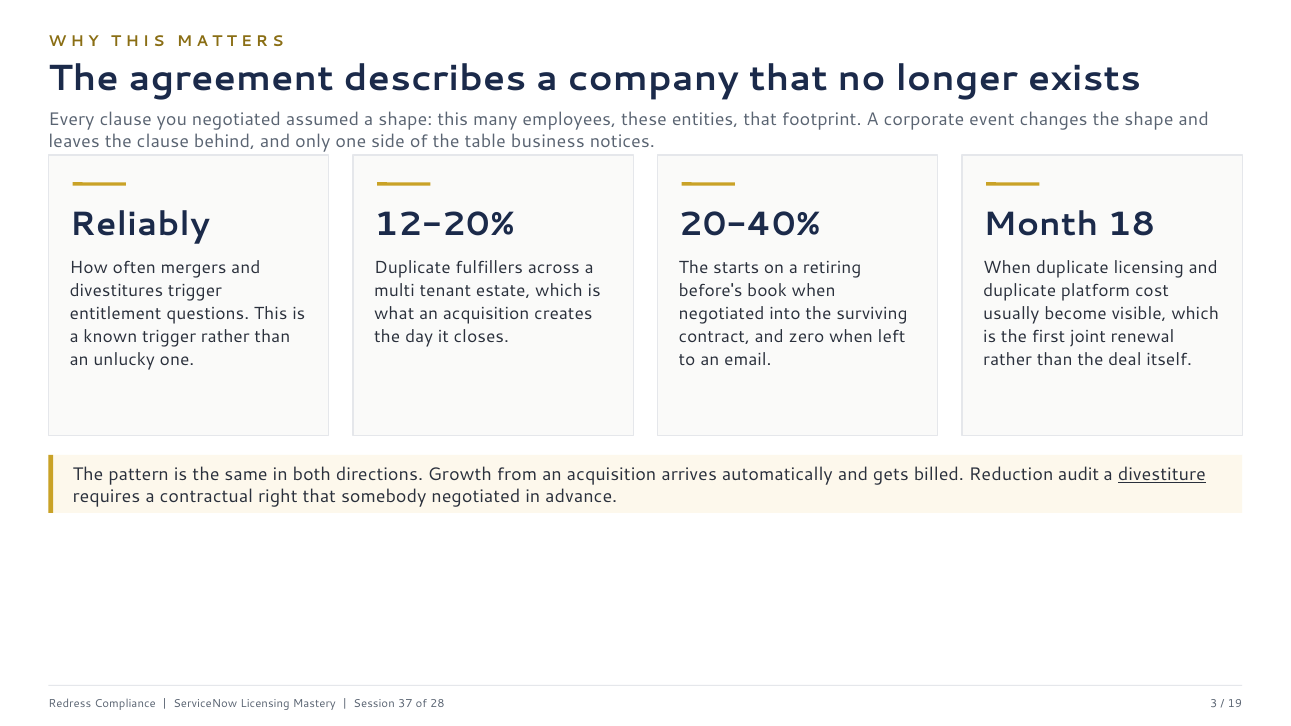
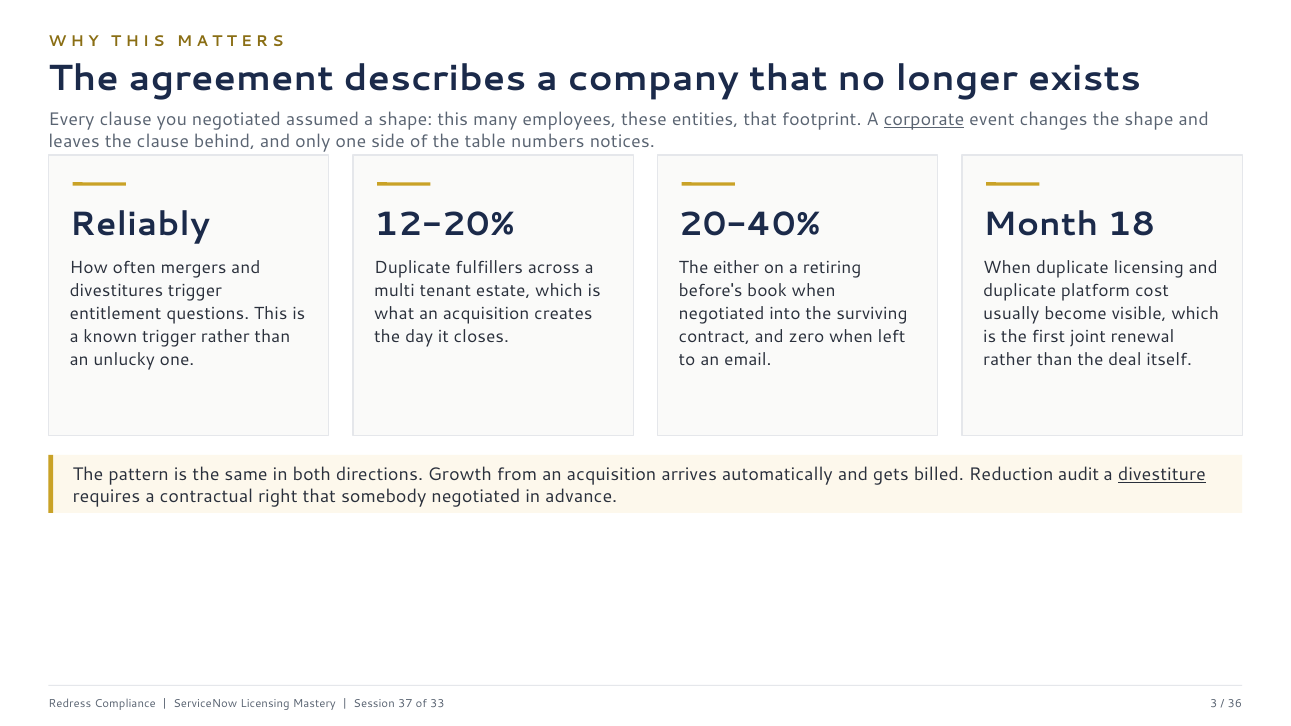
corporate underline: none -> present
business: business -> numbers
starts: starts -> either
28: 28 -> 33
19: 19 -> 36
